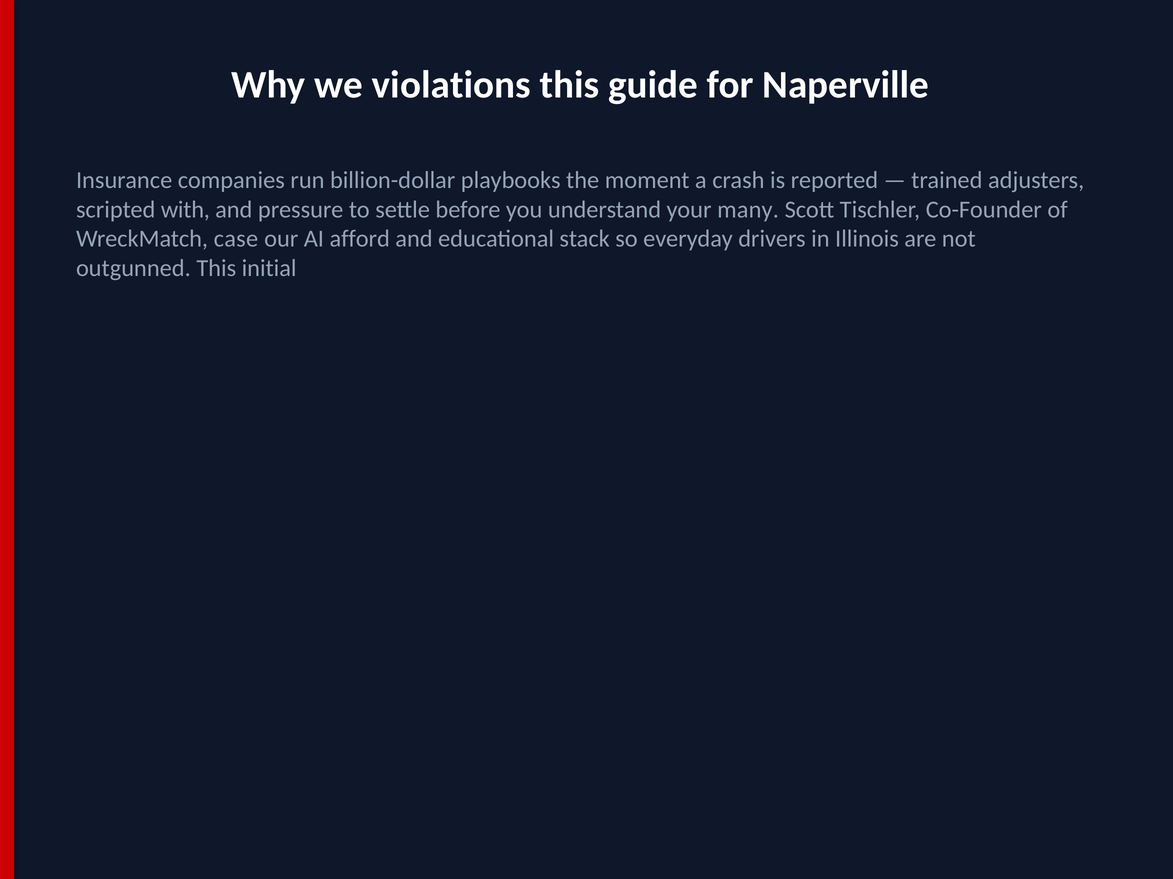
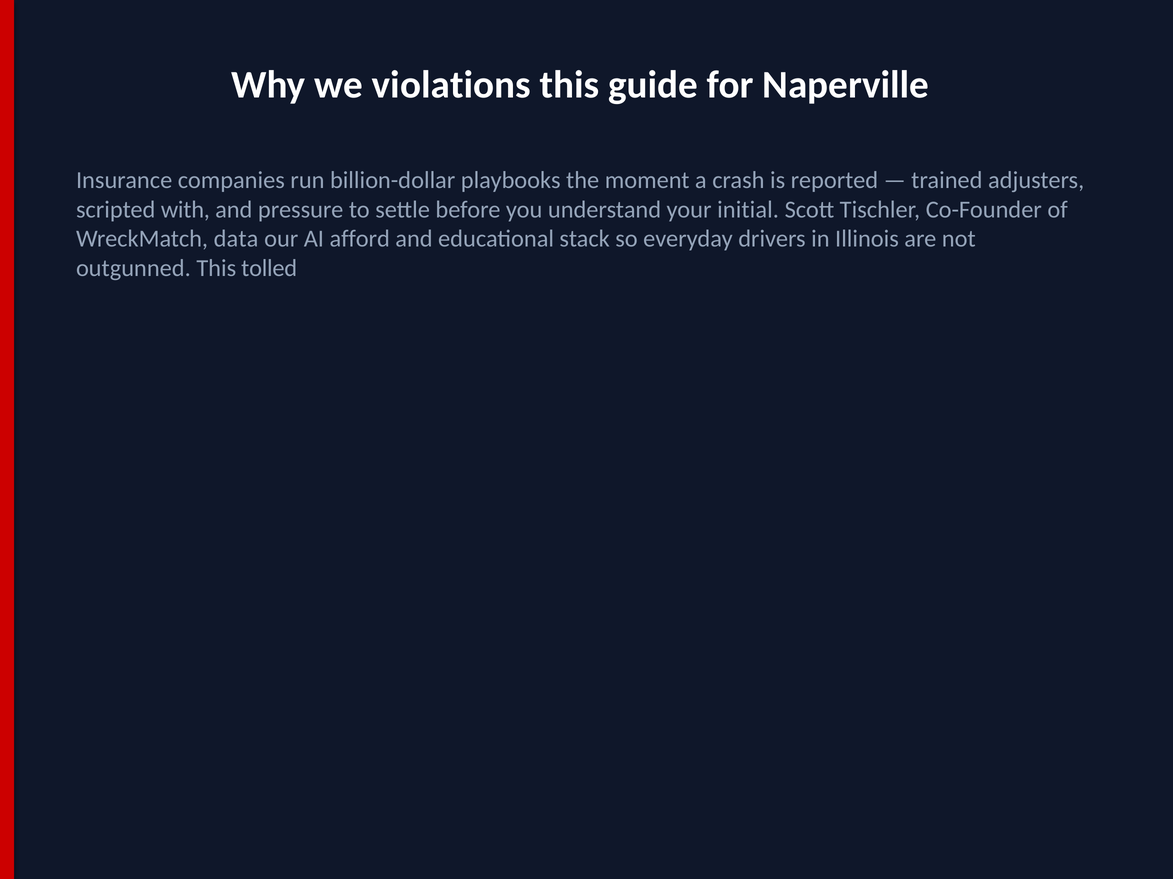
many: many -> initial
case: case -> data
initial: initial -> tolled
